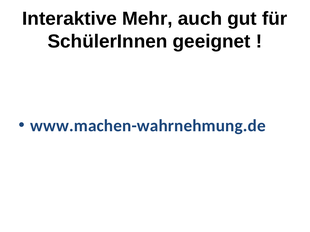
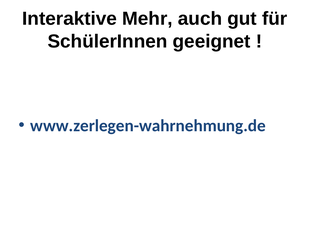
www.machen-wahrnehmung.de: www.machen-wahrnehmung.de -> www.zerlegen-wahrnehmung.de
